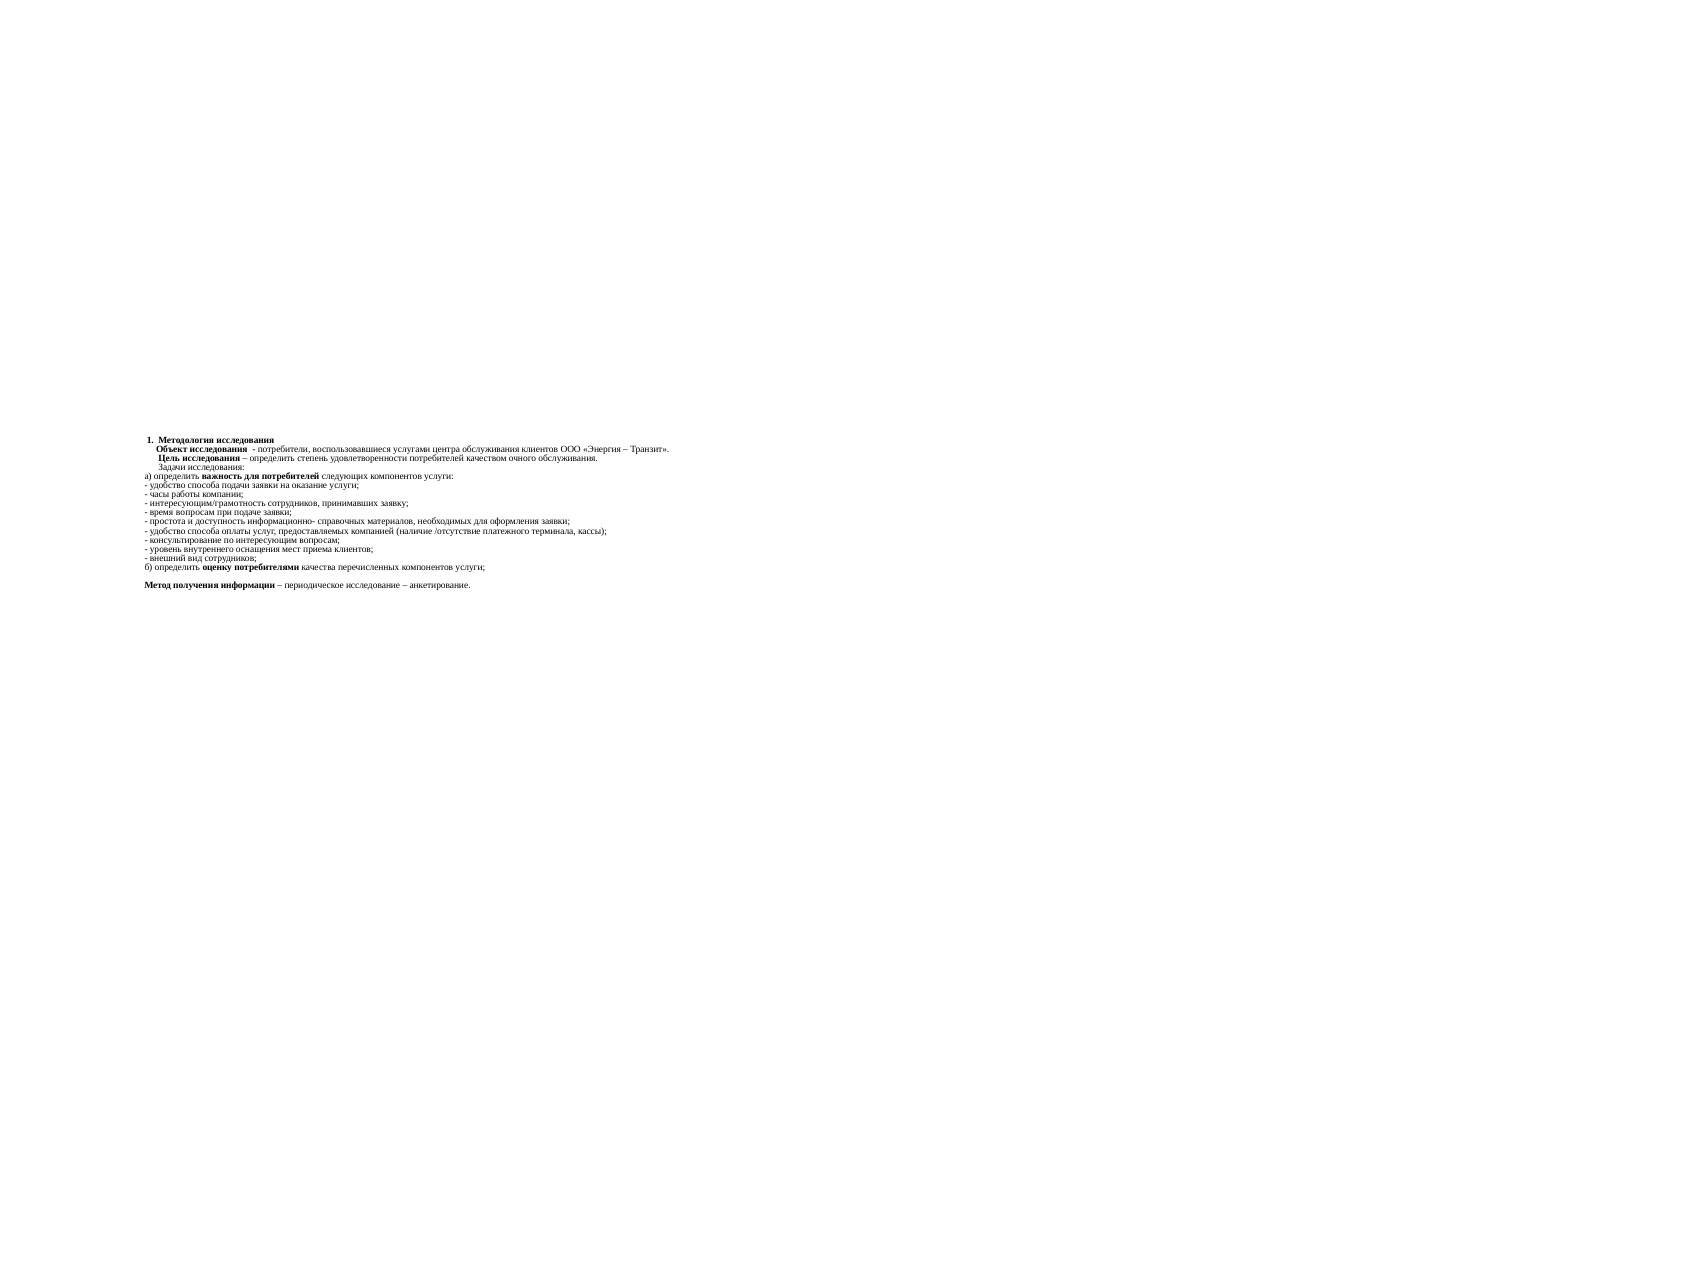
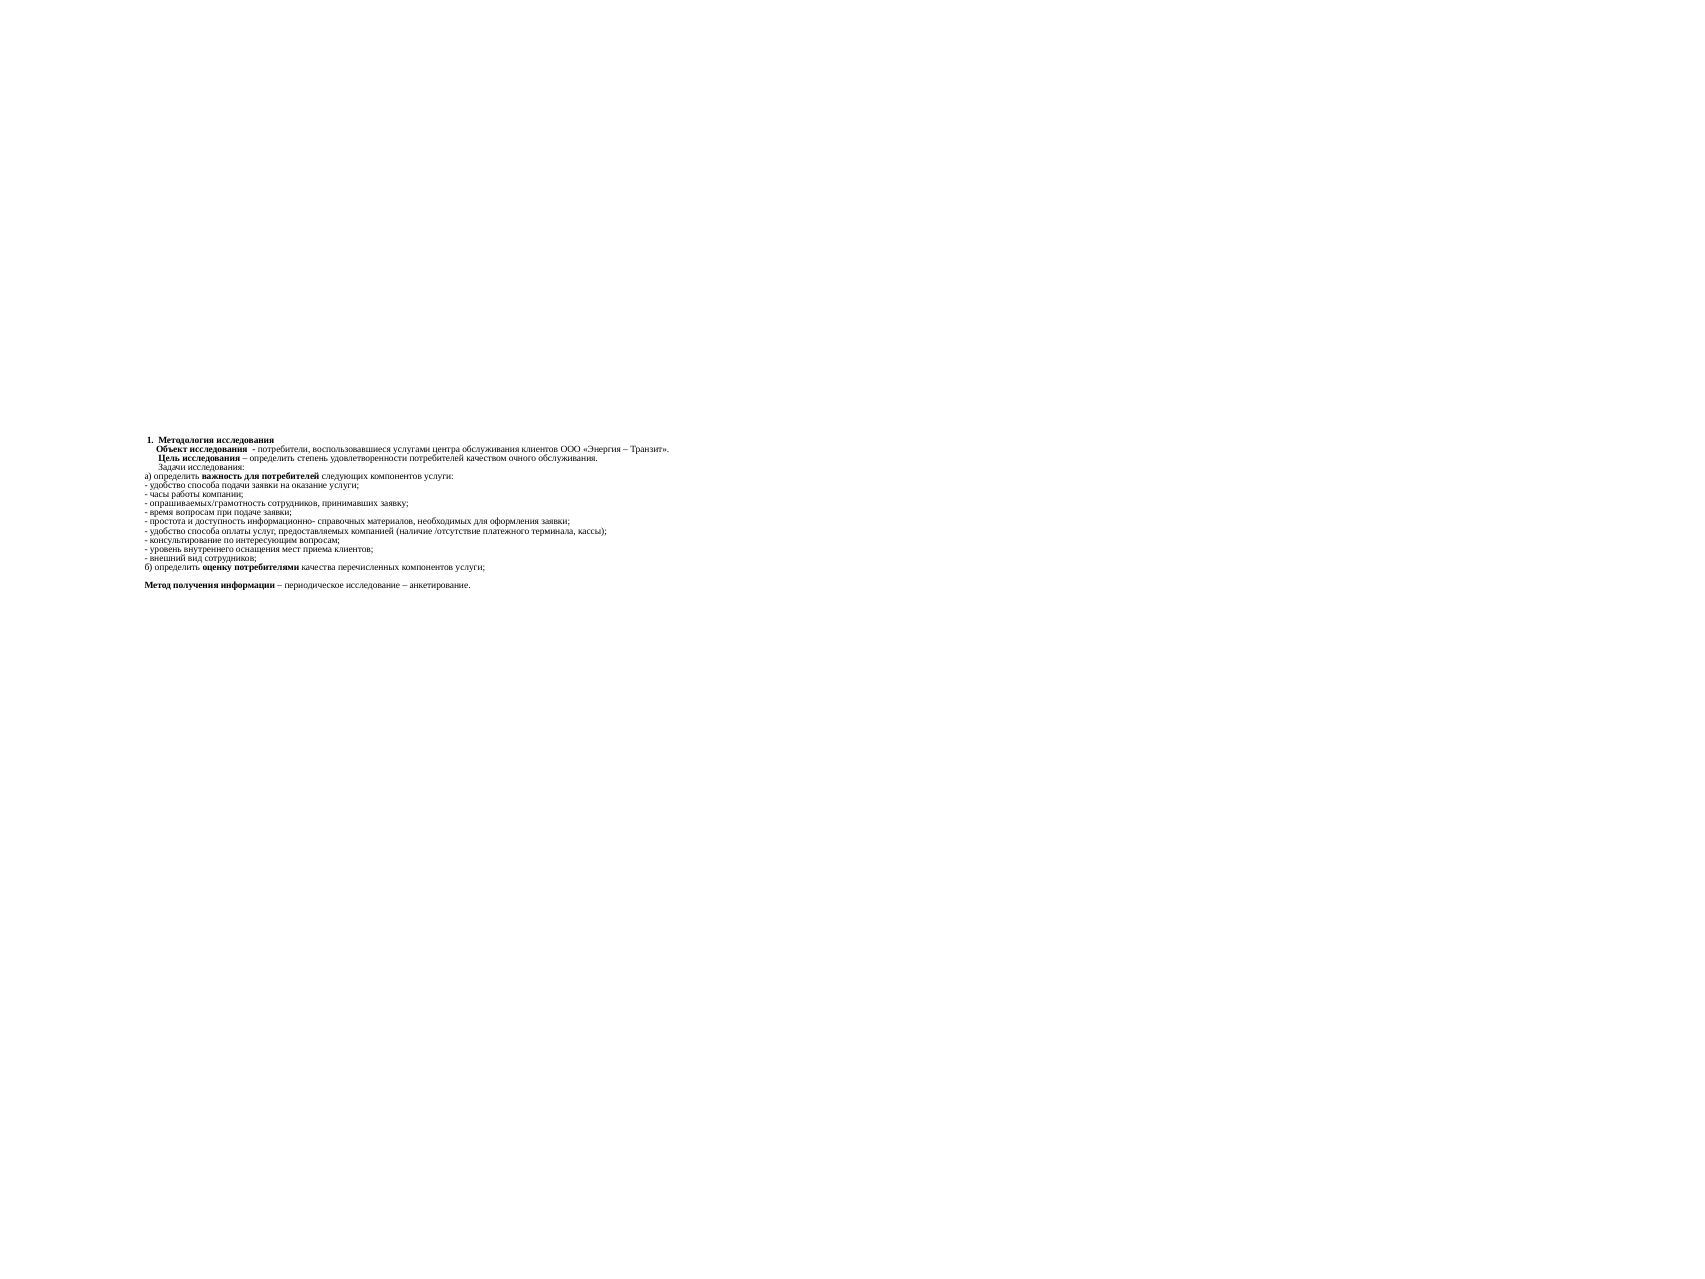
интересующим/грамотность: интересующим/грамотность -> опрашиваемых/грамотность
